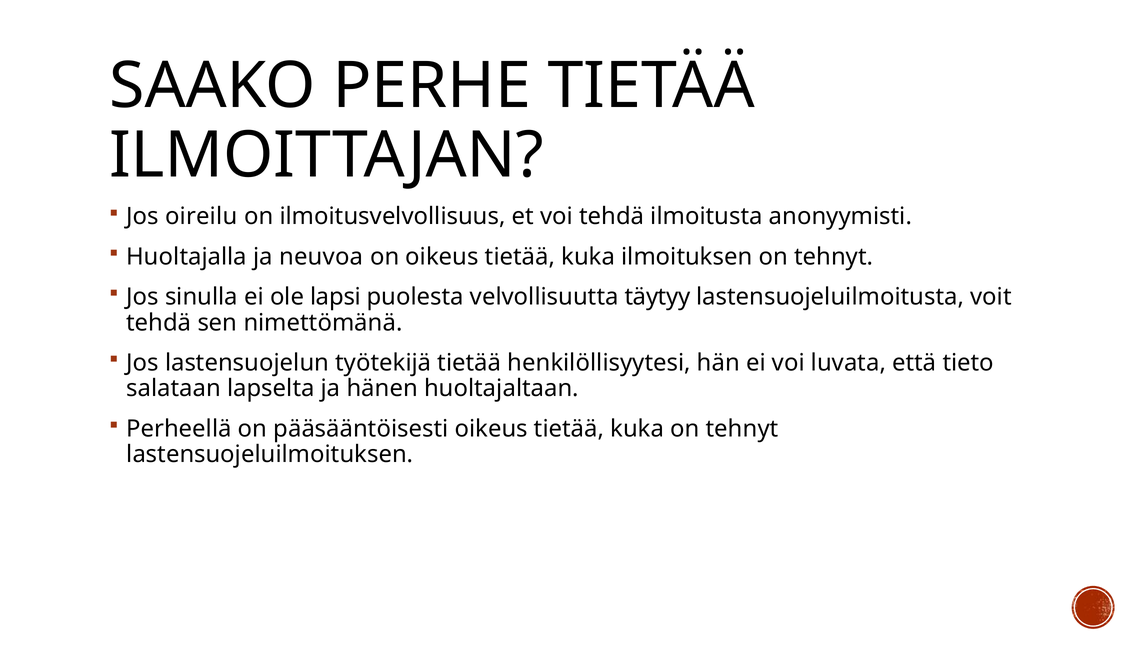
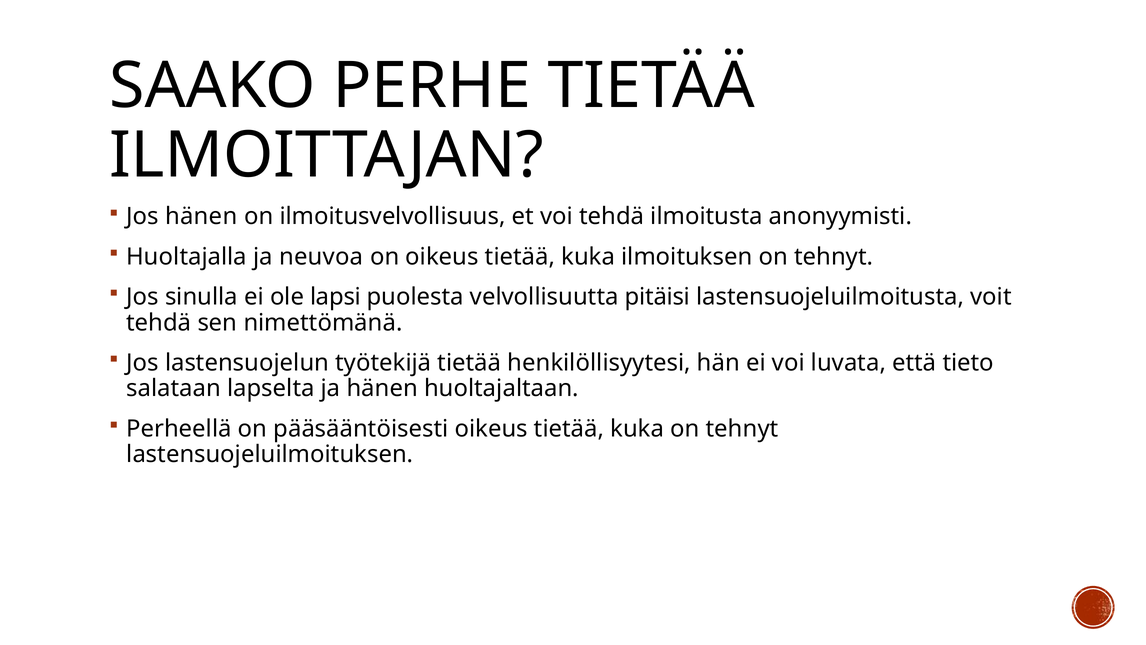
Jos oireilu: oireilu -> hänen
täytyy: täytyy -> pitäisi
